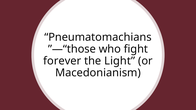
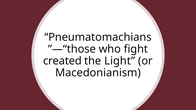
forever: forever -> created
